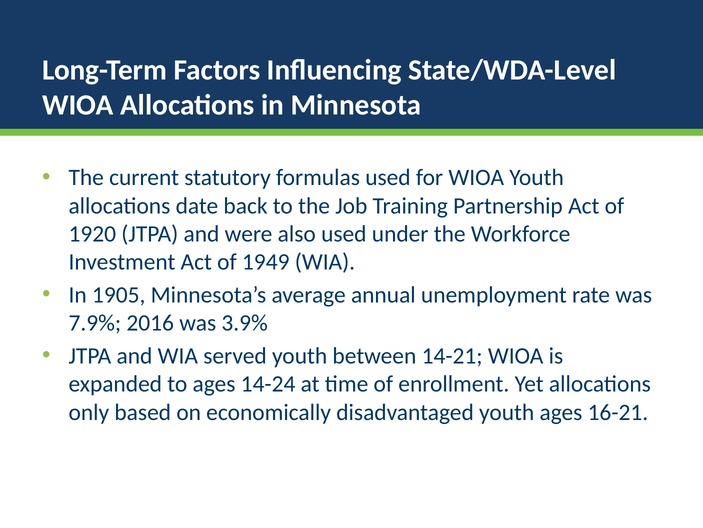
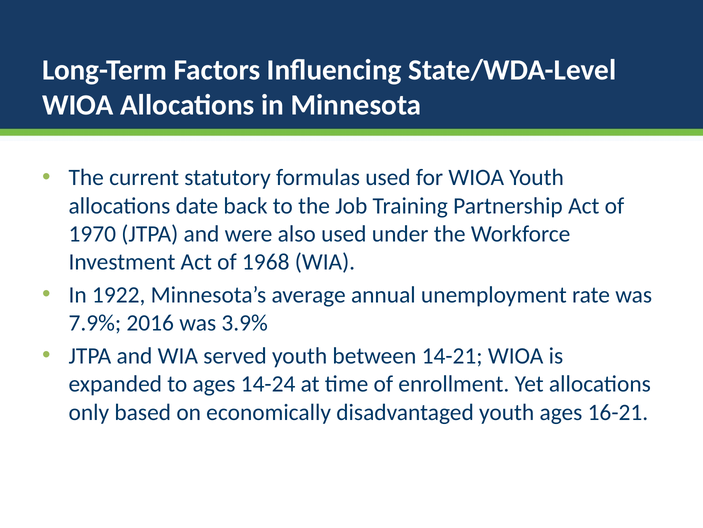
1920: 1920 -> 1970
1949: 1949 -> 1968
1905: 1905 -> 1922
